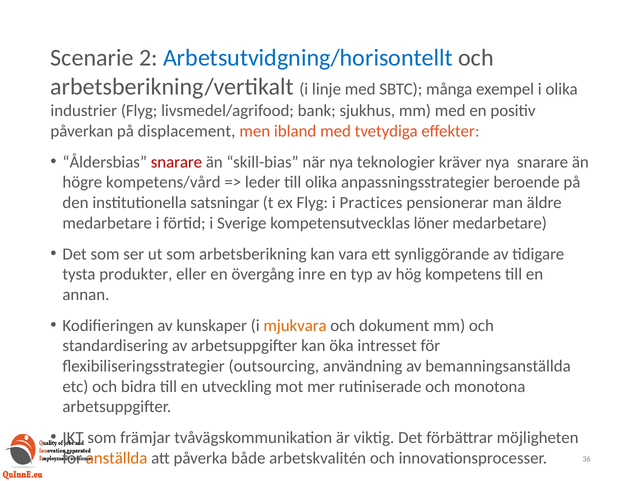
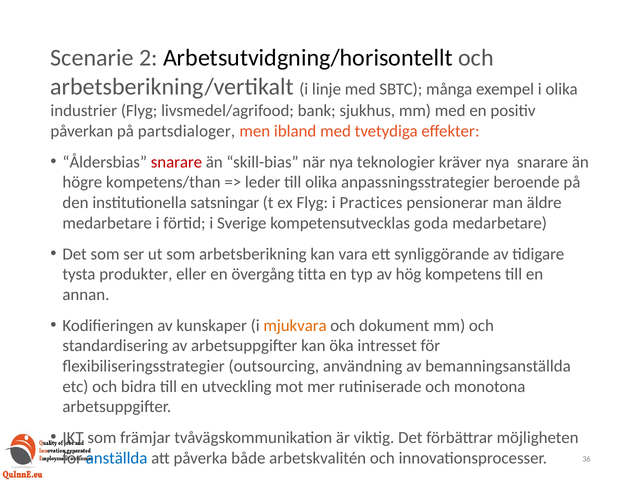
Arbetsutvidgning/horisontellt colour: blue -> black
displacement: displacement -> partsdialoger
kompetens/vård: kompetens/vård -> kompetens/than
löner: löner -> goda
inre: inre -> titta
anställda colour: orange -> blue
